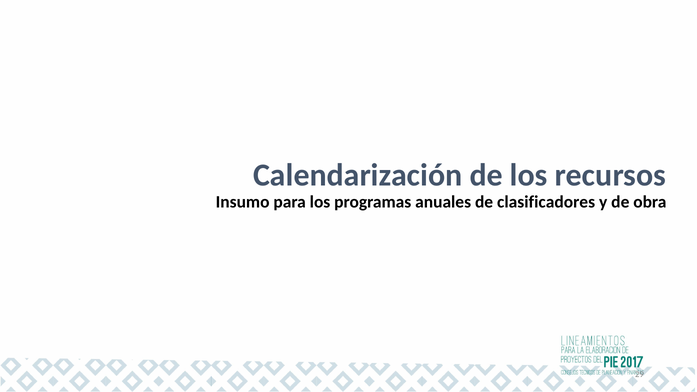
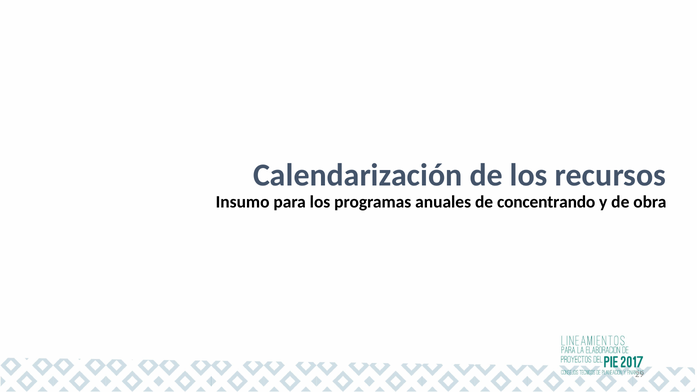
clasificadores: clasificadores -> concentrando
